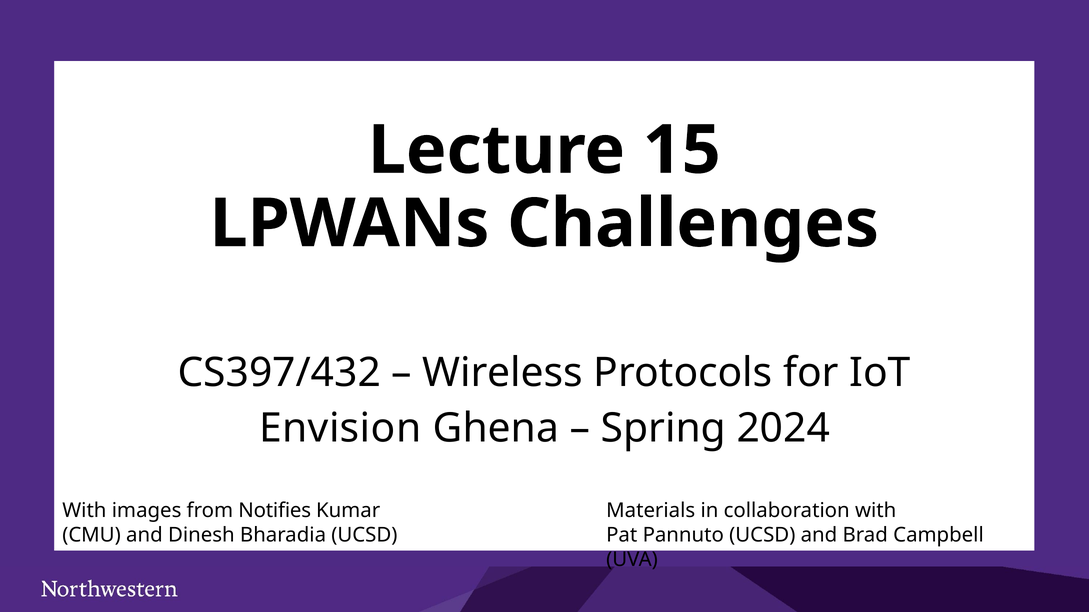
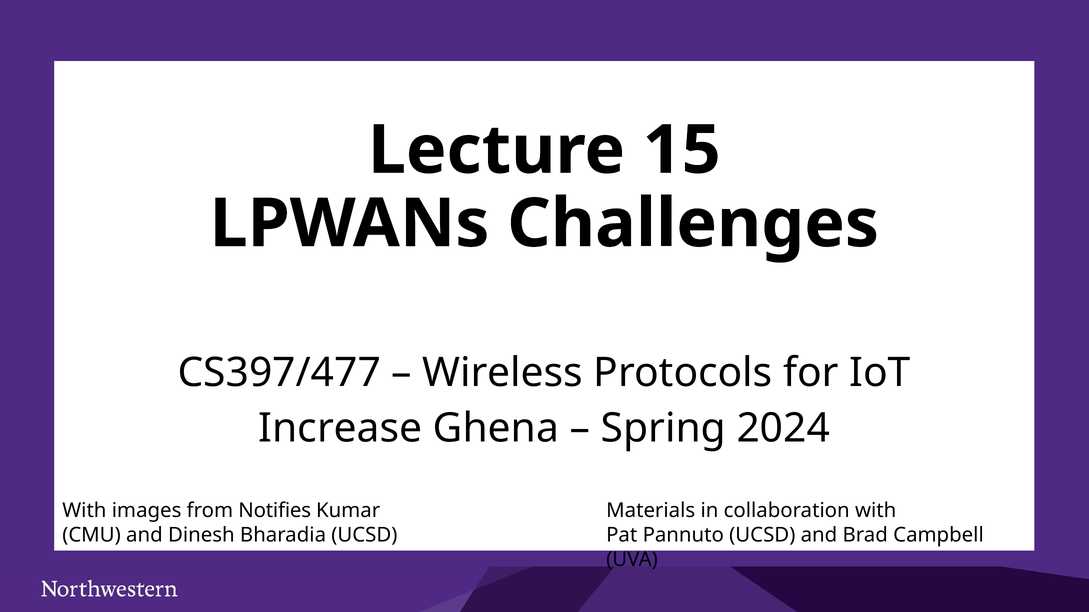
CS397/432: CS397/432 -> CS397/477
Envision: Envision -> Increase
